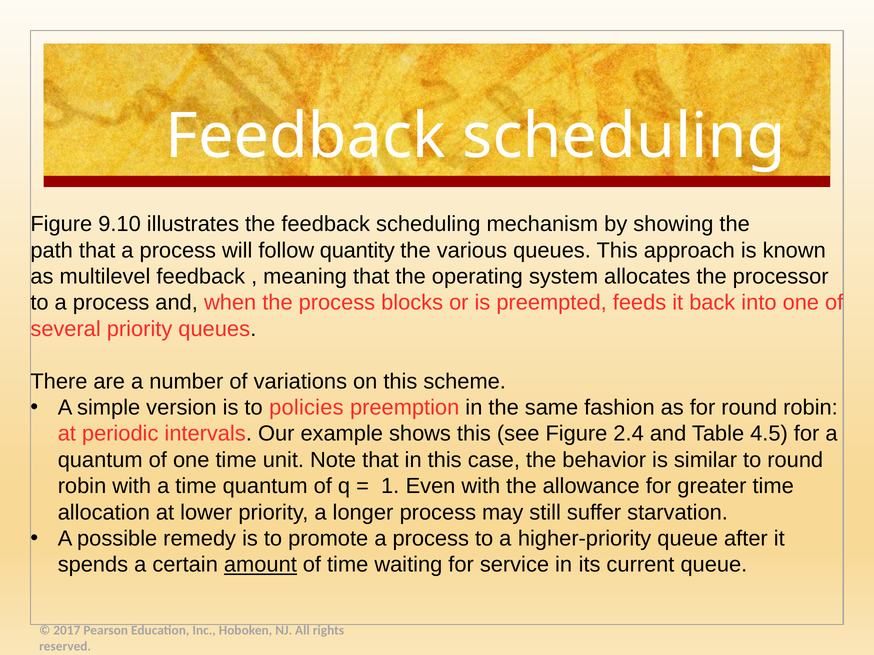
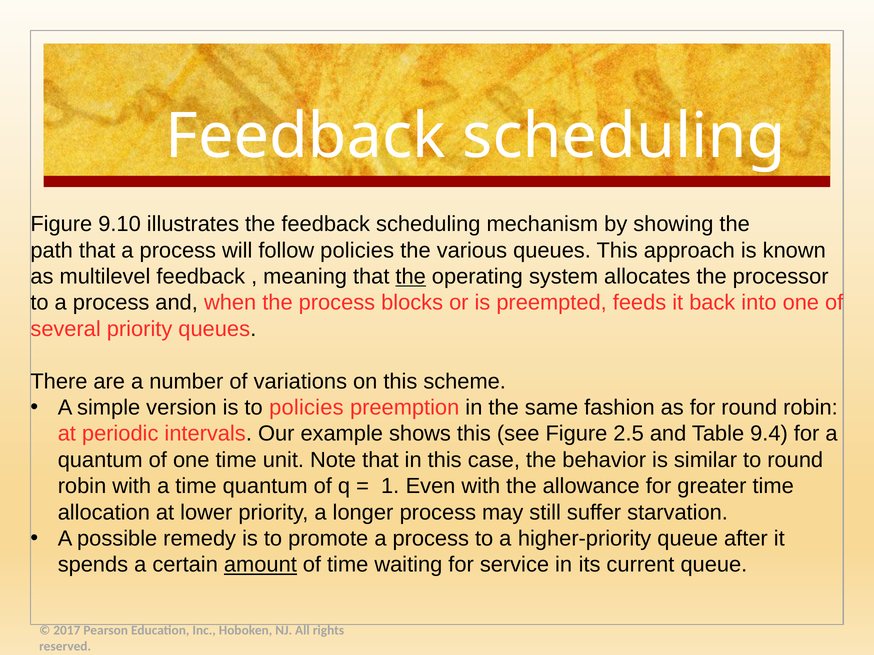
follow quantity: quantity -> policies
the at (411, 277) underline: none -> present
2.4: 2.4 -> 2.5
4.5: 4.5 -> 9.4
